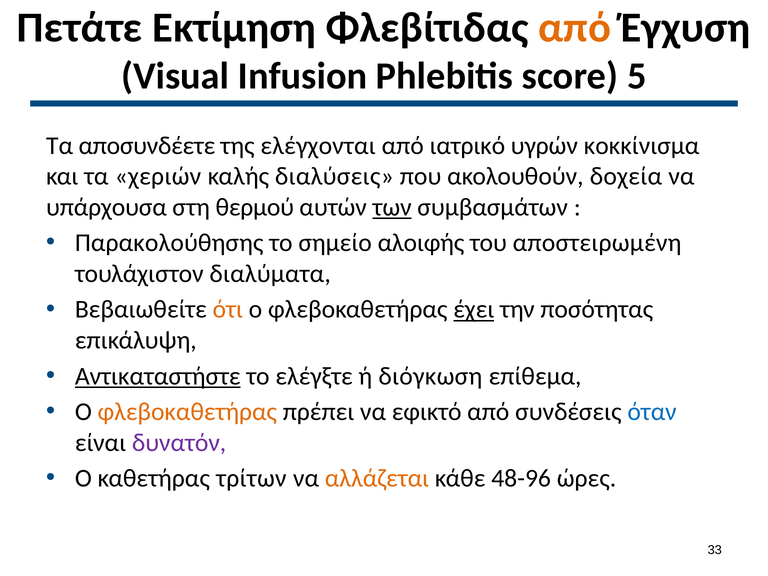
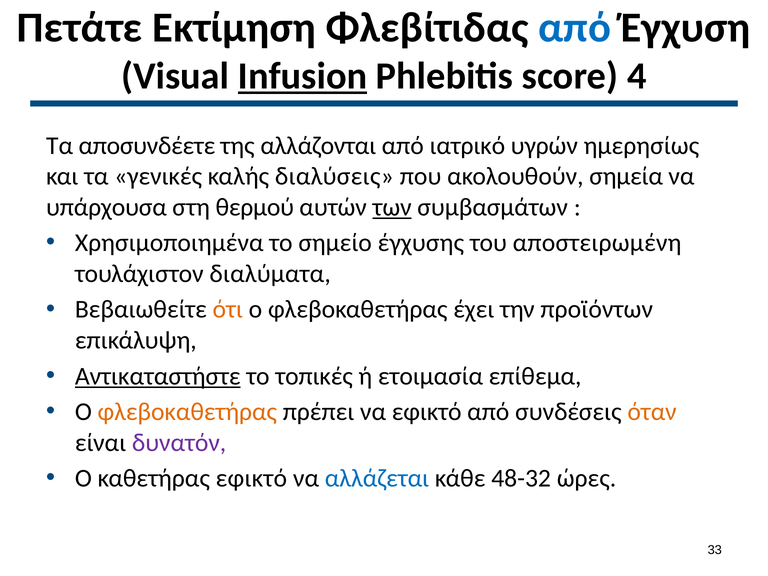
από at (575, 28) colour: orange -> blue
Infusion underline: none -> present
5: 5 -> 4
ελέγχονται: ελέγχονται -> αλλάζονται
κοκκίνισμα: κοκκίνισμα -> ημερησίως
χεριών: χεριών -> γενικές
δοχεία: δοχεία -> σημεία
Παρακολούθησης: Παρακολούθησης -> Χρησιμοποιημένα
αλοιφής: αλοιφής -> έγχυσης
έχει underline: present -> none
ποσότητας: ποσότητας -> προϊόντων
ελέγξτε: ελέγξτε -> τοπικές
διόγκωση: διόγκωση -> ετοιμασία
όταν colour: blue -> orange
καθετήρας τρίτων: τρίτων -> εφικτό
αλλάζεται colour: orange -> blue
48-96: 48-96 -> 48-32
